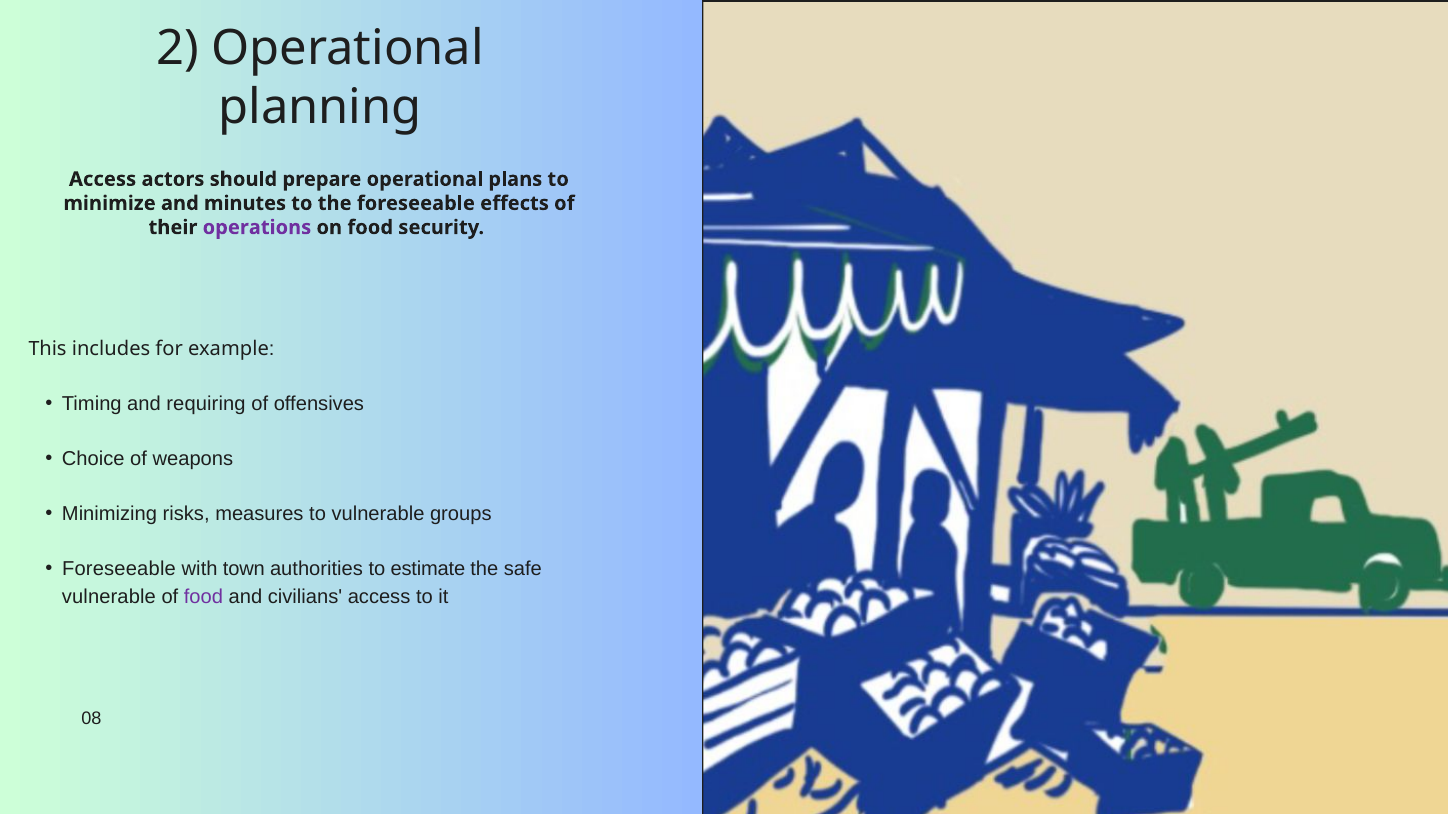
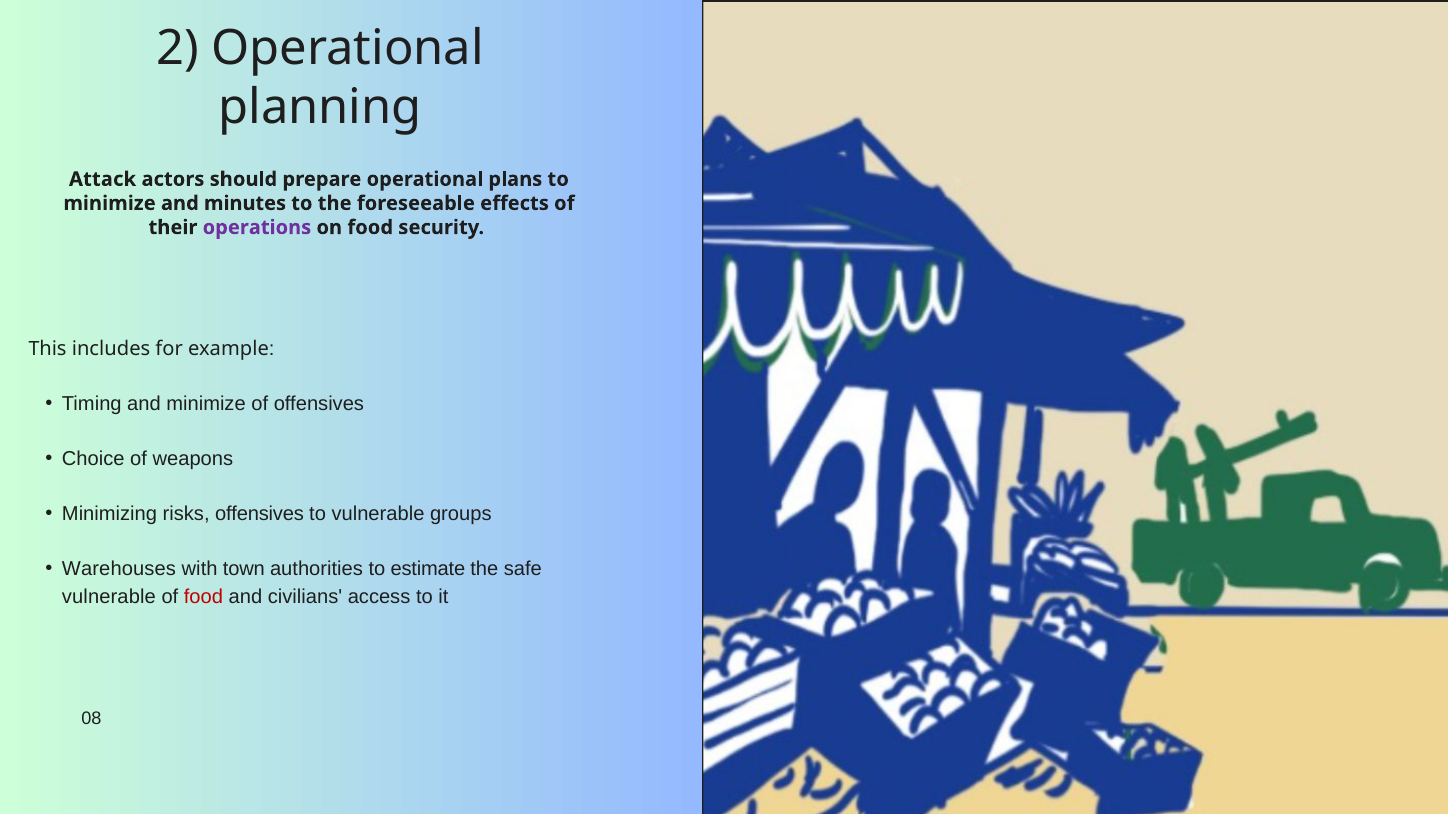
Access at (103, 179): Access -> Attack
and requiring: requiring -> minimize
risks measures: measures -> offensives
Foreseeable at (119, 569): Foreseeable -> Warehouses
food at (203, 597) colour: purple -> red
